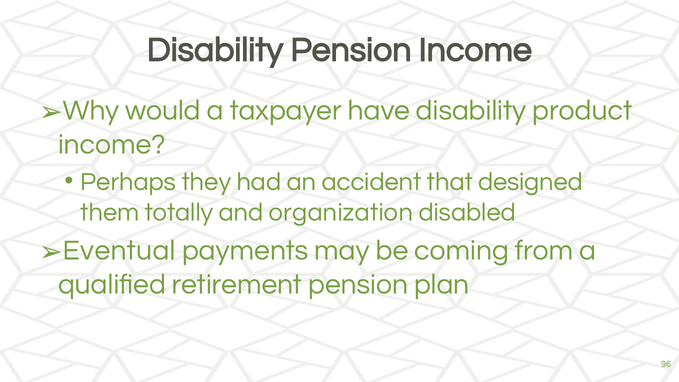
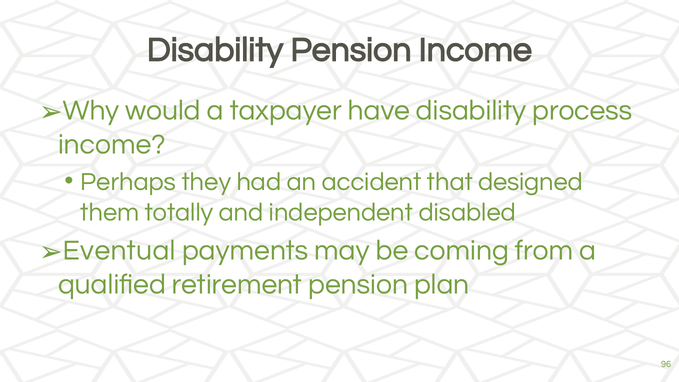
product: product -> process
organization: organization -> independent
